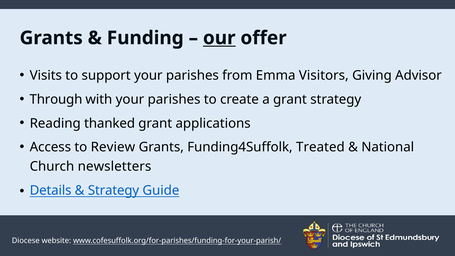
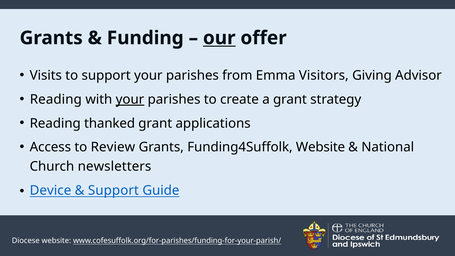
Through at (56, 99): Through -> Reading
your at (130, 99) underline: none -> present
Funding4Suffolk Treated: Treated -> Website
Details: Details -> Device
Strategy at (114, 191): Strategy -> Support
